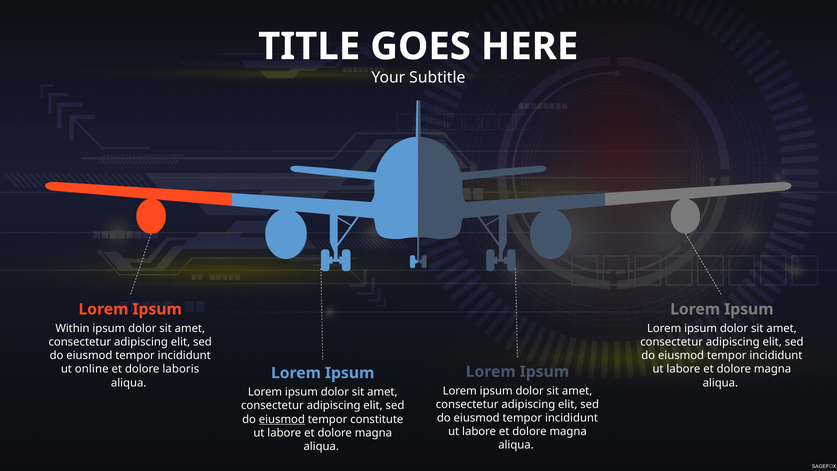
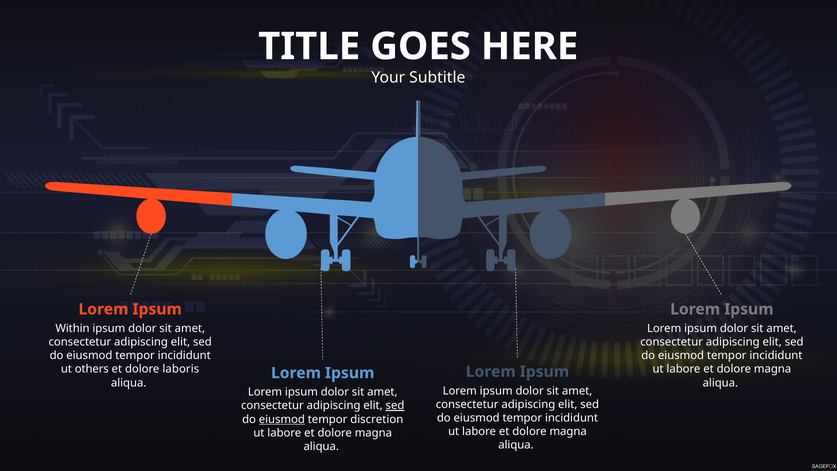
online: online -> others
sed at (395, 406) underline: none -> present
constitute: constitute -> discretion
